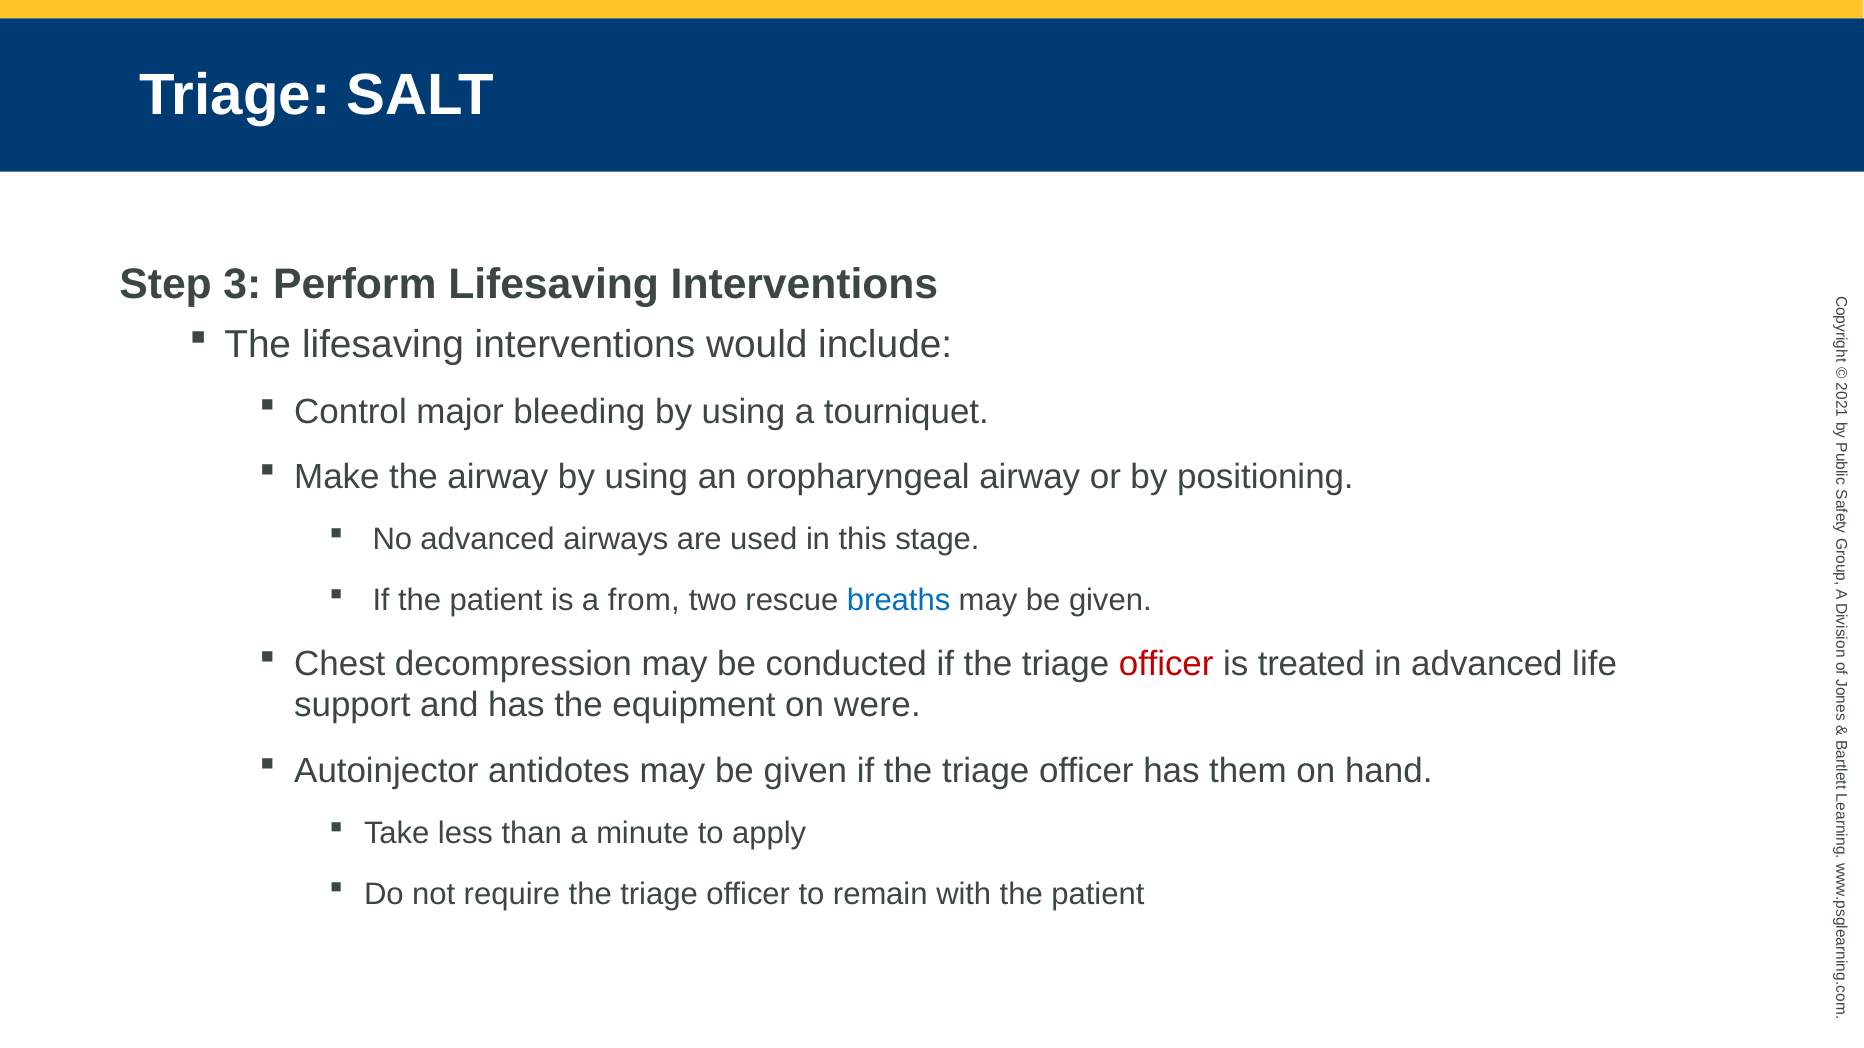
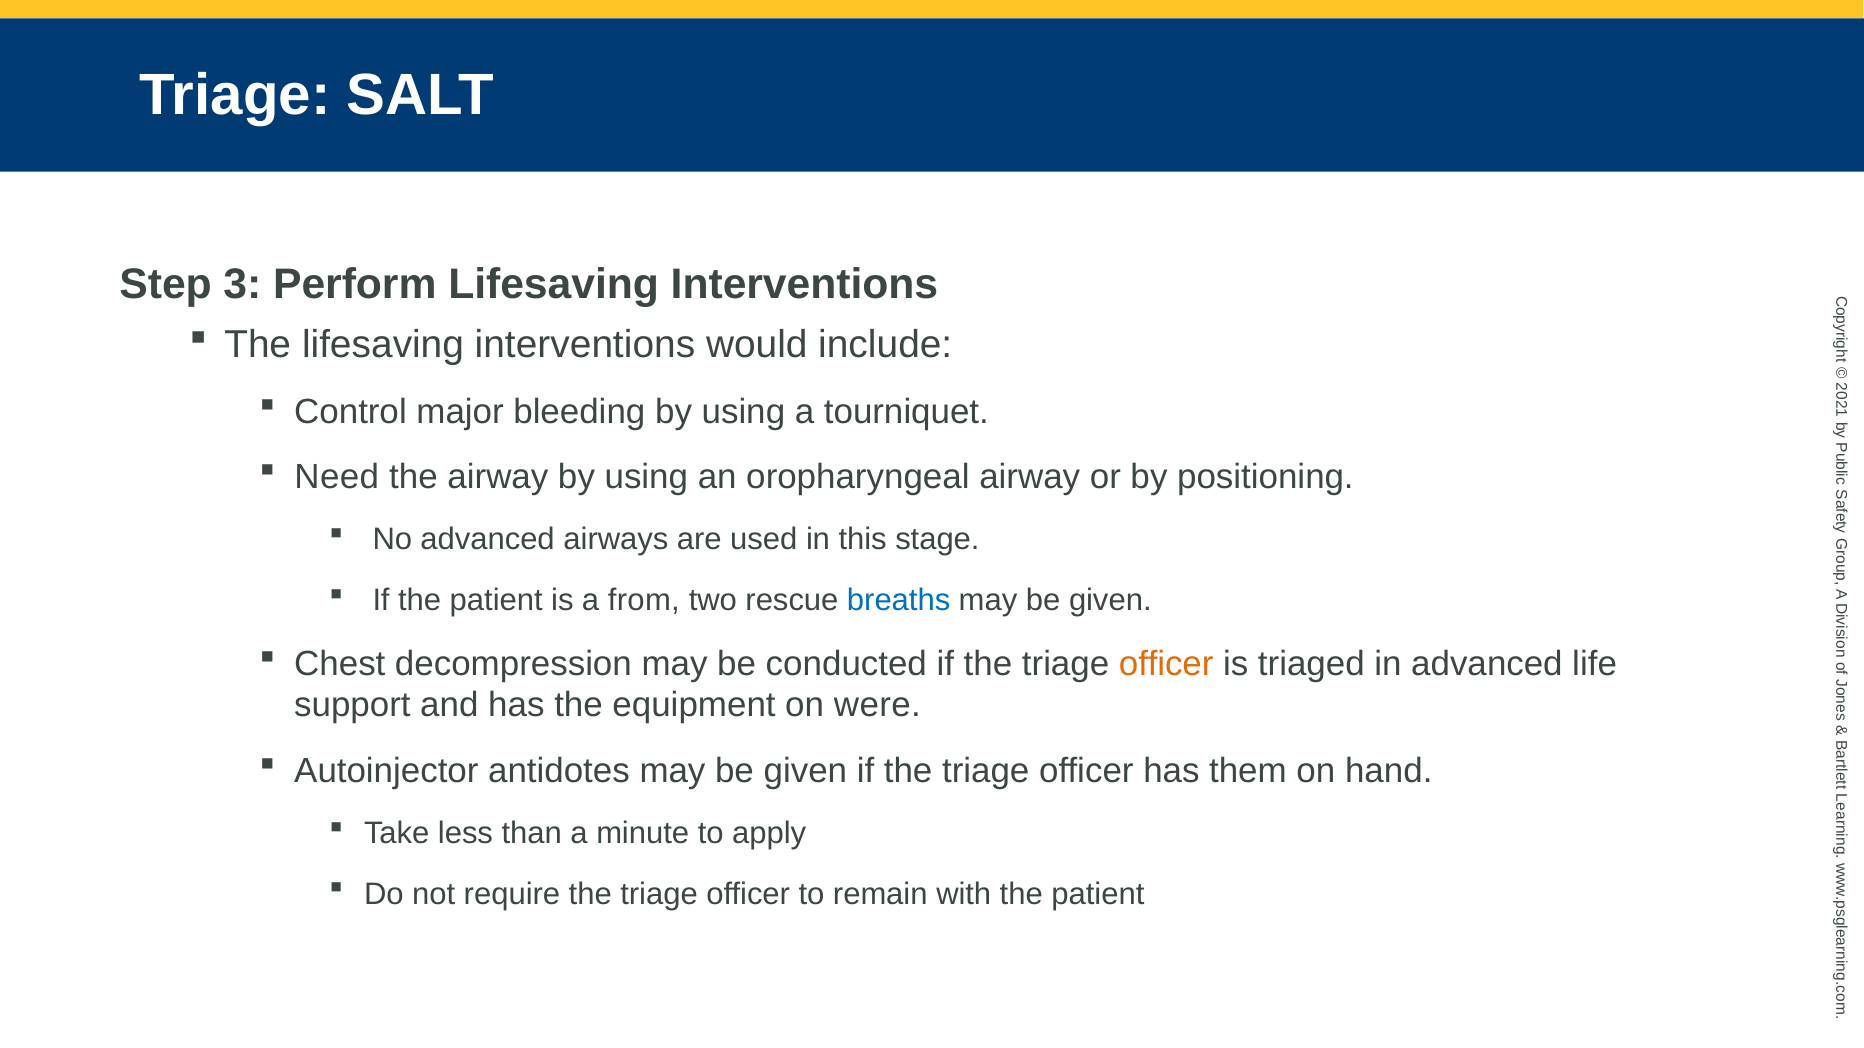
Make: Make -> Need
officer at (1166, 664) colour: red -> orange
treated: treated -> triaged
